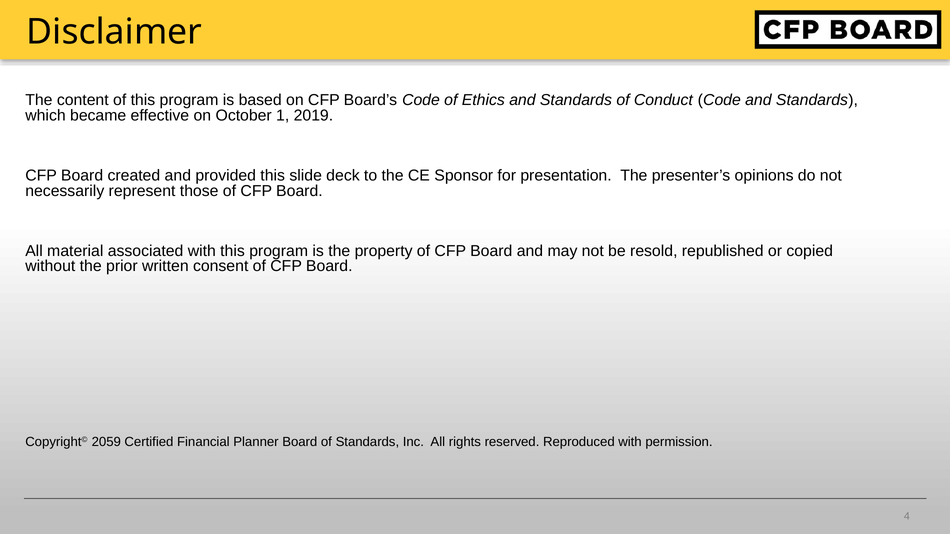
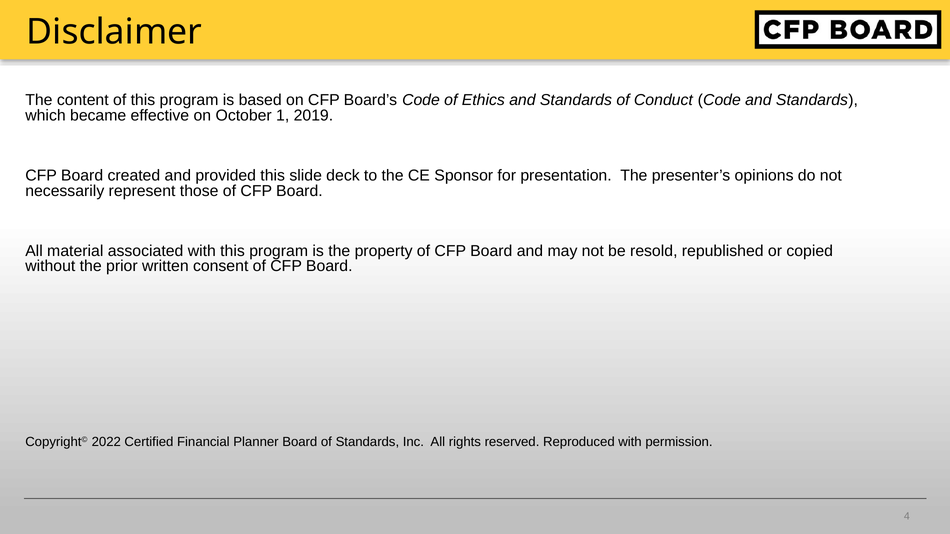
2059: 2059 -> 2022
